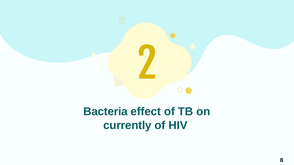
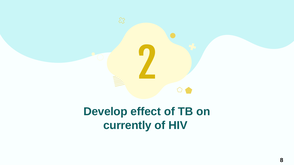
Bacteria: Bacteria -> Develop
